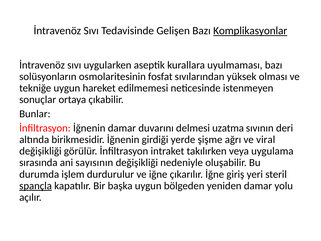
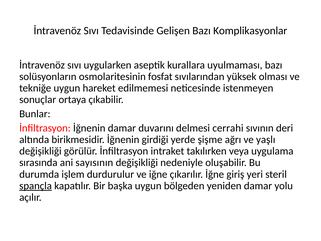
Komplikasyonlar underline: present -> none
uzatma: uzatma -> cerrahi
viral: viral -> yaşlı
